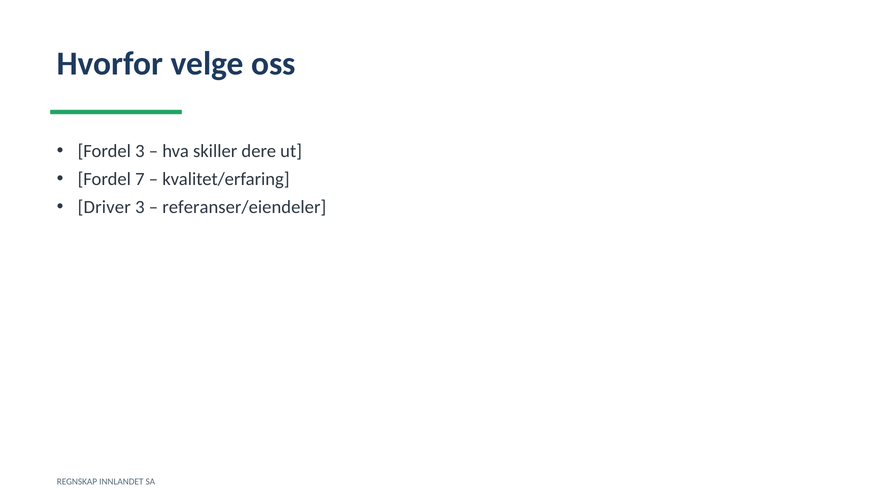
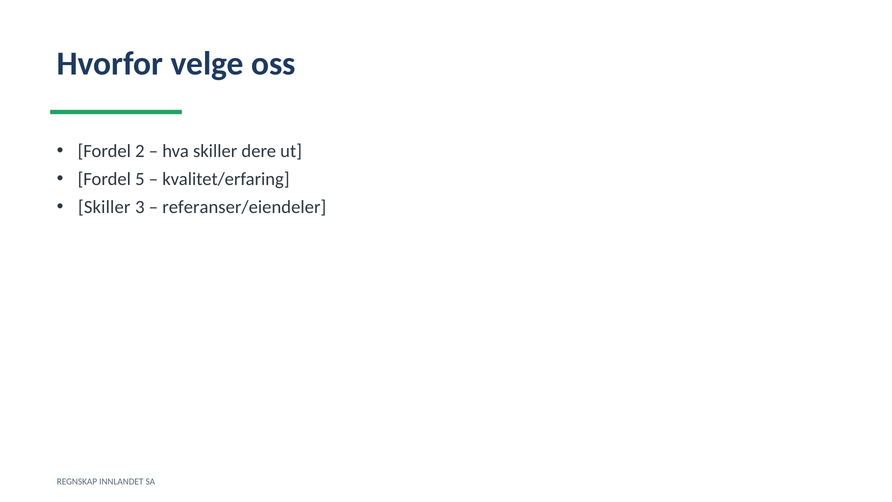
Fordel 3: 3 -> 2
7: 7 -> 5
Driver at (104, 207): Driver -> Skiller
